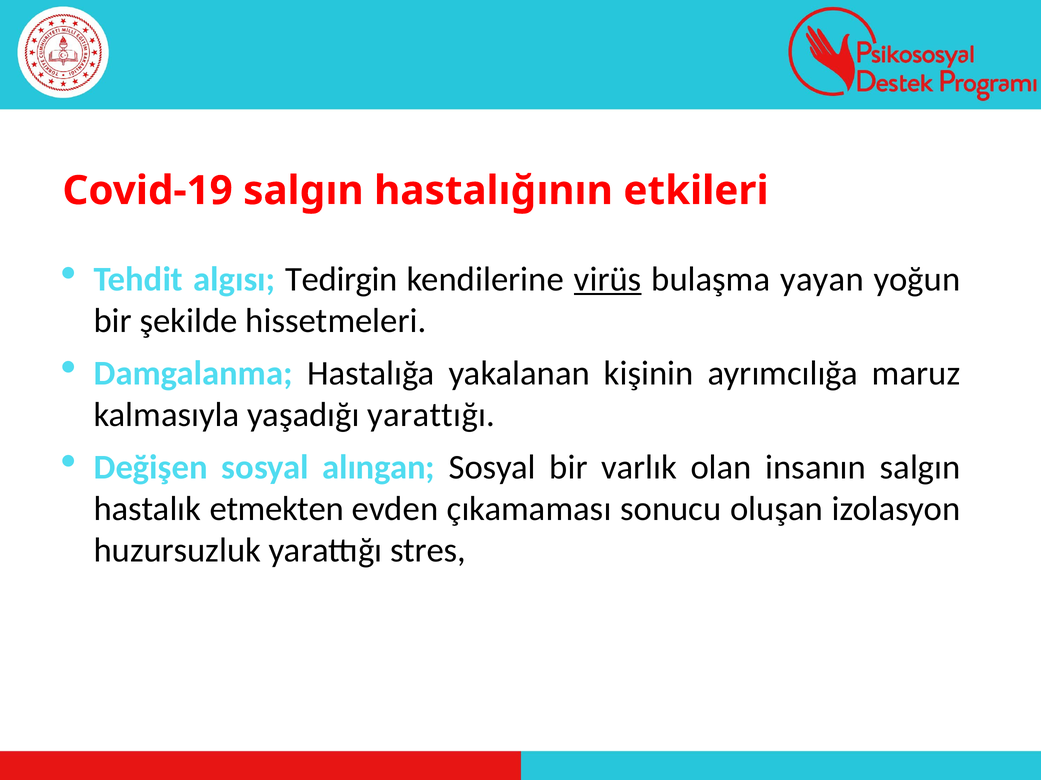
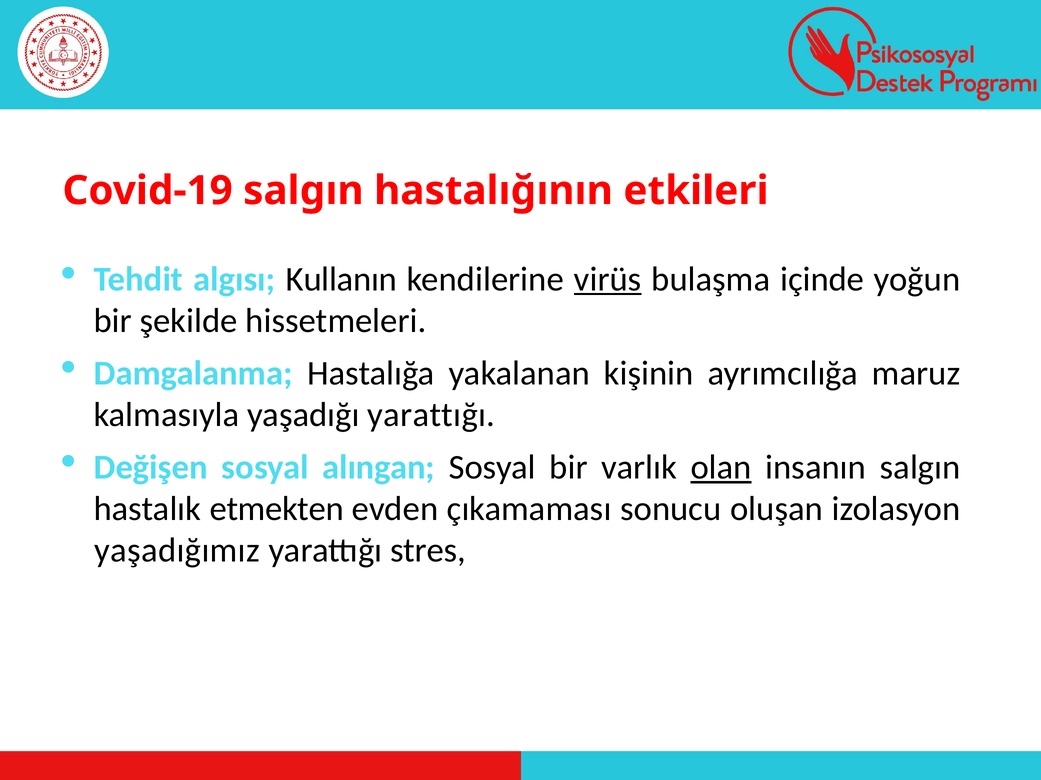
Tedirgin: Tedirgin -> Kullanın
yayan: yayan -> içinde
olan underline: none -> present
huzursuzluk: huzursuzluk -> yaşadığımız
